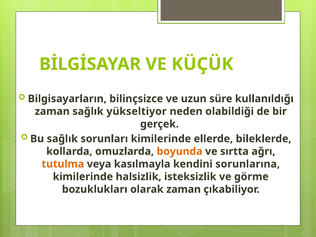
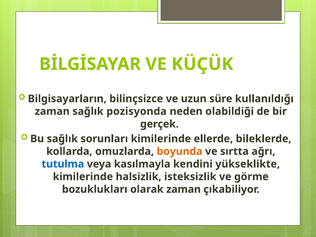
yükseltiyor: yükseltiyor -> pozisyonda
tutulma colour: orange -> blue
sorunlarına: sorunlarına -> yükseklikte
